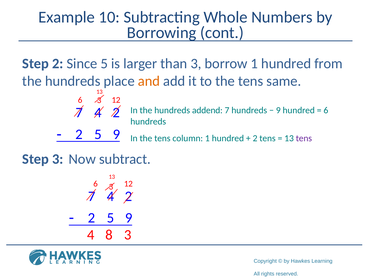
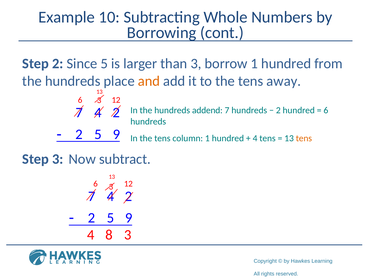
same: same -> away
9 at (278, 110): 9 -> 2
2 at (255, 138): 2 -> 4
tens at (304, 138) colour: purple -> orange
